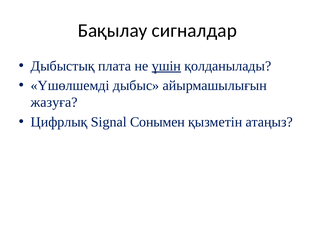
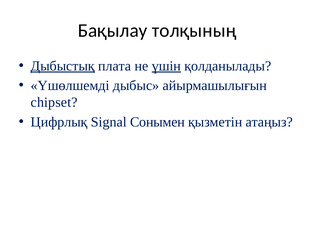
сигналдар: сигналдар -> толқының
Дыбыстық underline: none -> present
жазуға: жазуға -> chipset
